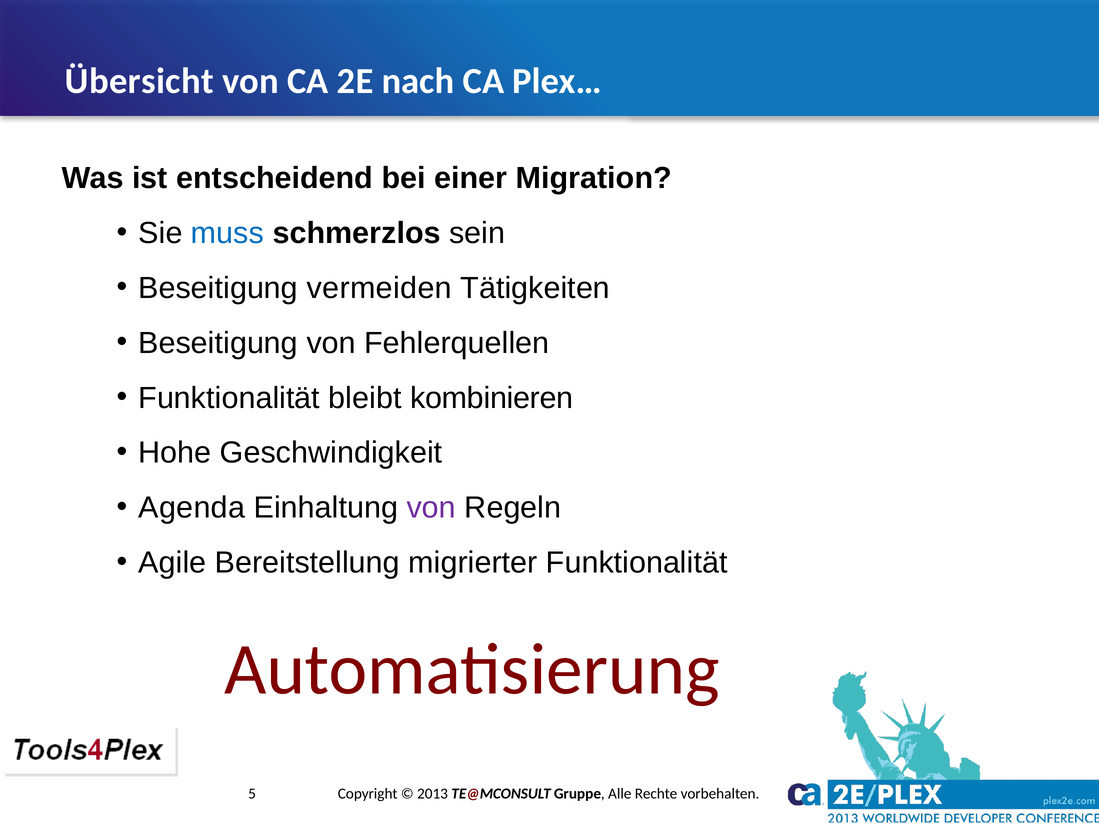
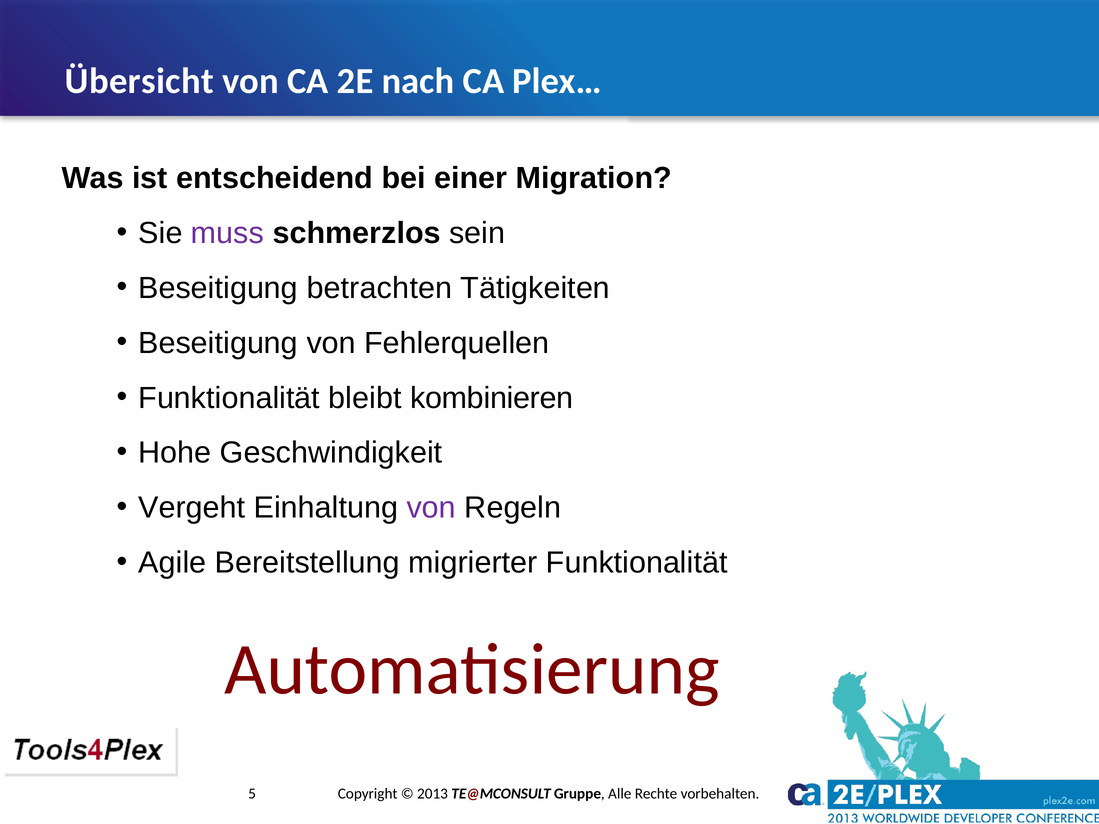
muss colour: blue -> purple
vermeiden: vermeiden -> betrachten
Agenda: Agenda -> Vergeht
